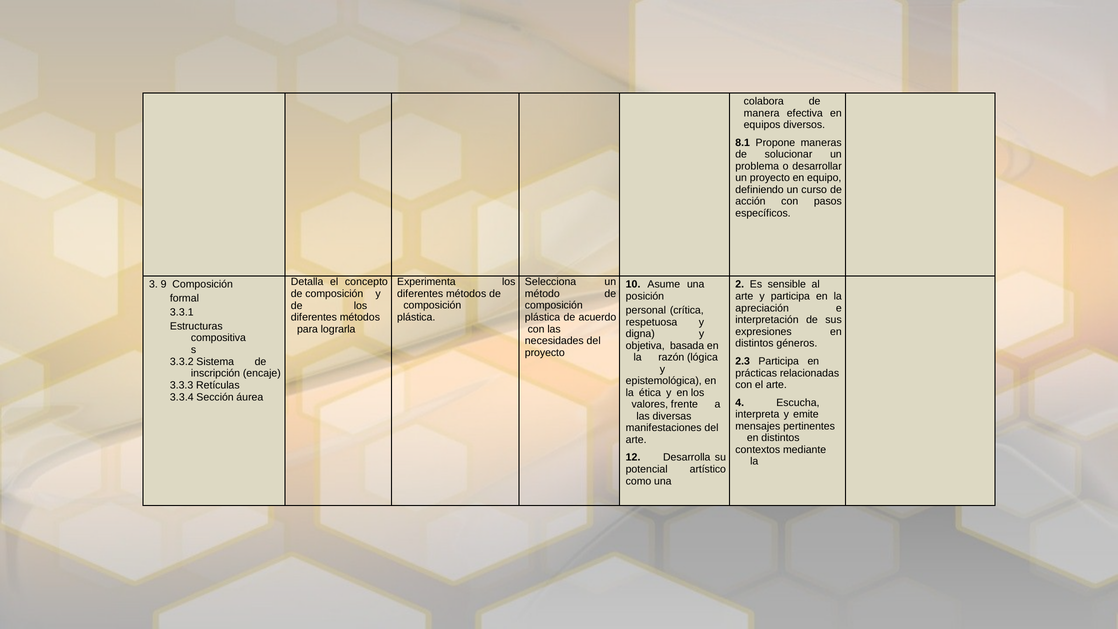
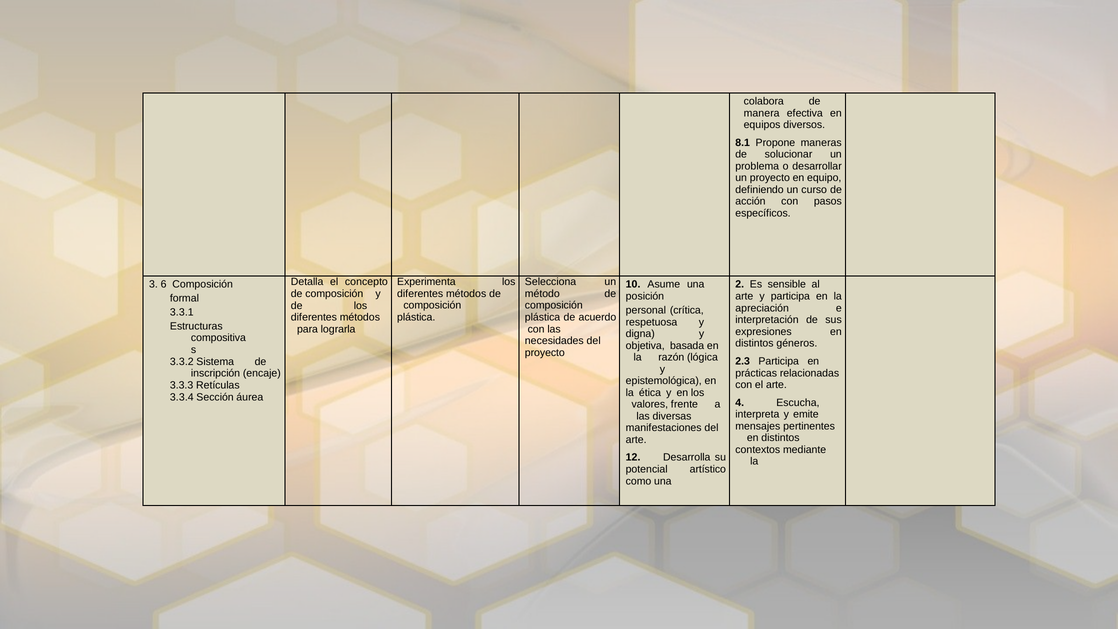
9: 9 -> 6
